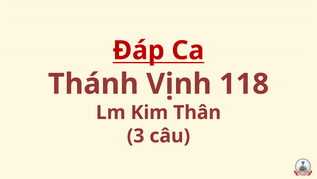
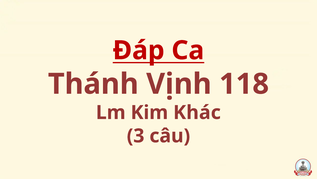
Thân: Thân -> Khác
